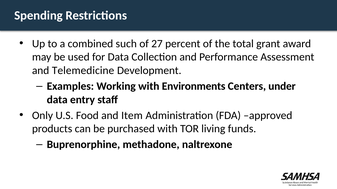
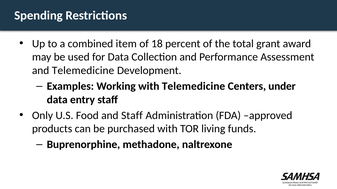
such: such -> item
27: 27 -> 18
with Environments: Environments -> Telemedicine
and Item: Item -> Staff
